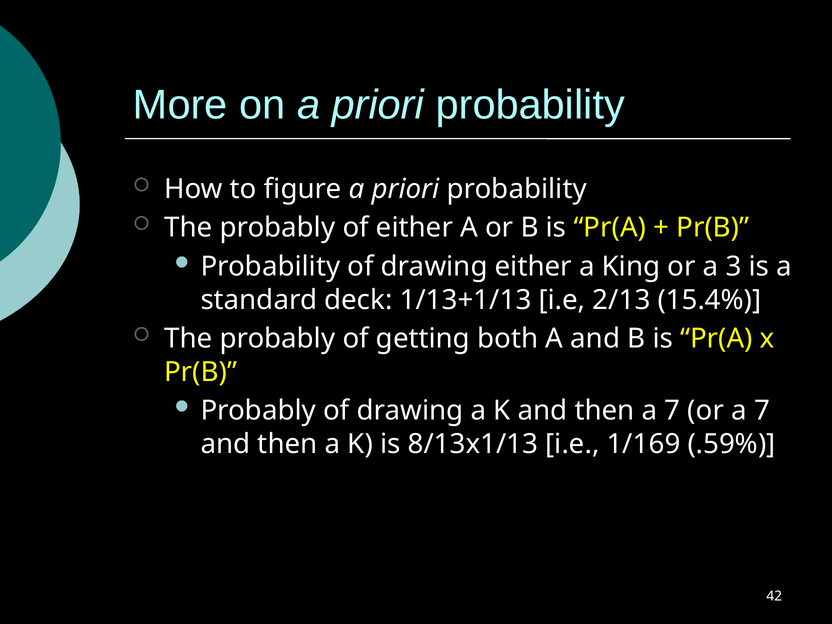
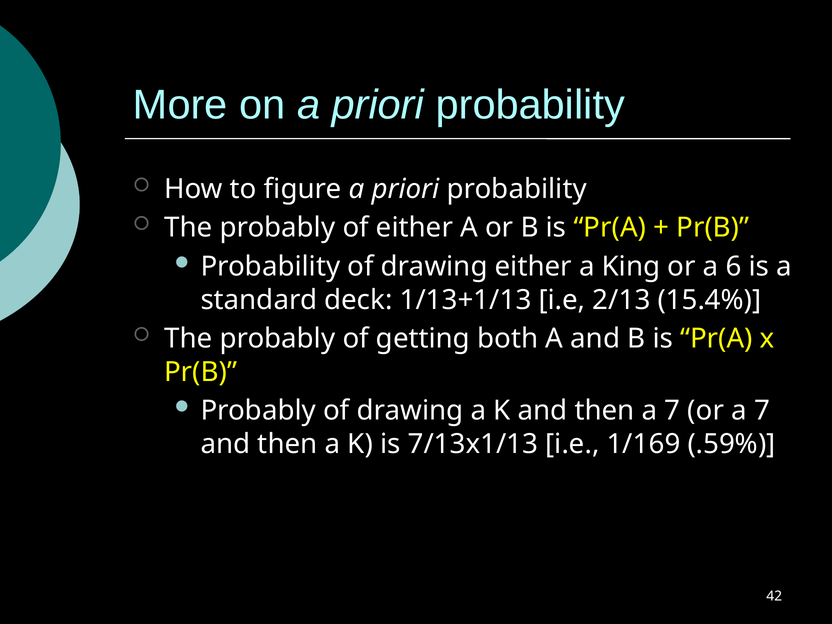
3: 3 -> 6
8/13x1/13: 8/13x1/13 -> 7/13x1/13
